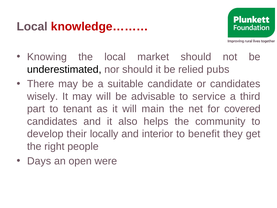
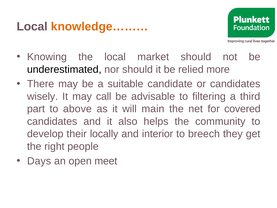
knowledge……… colour: red -> orange
pubs: pubs -> more
may will: will -> call
service: service -> filtering
tenant: tenant -> above
benefit: benefit -> breech
were: were -> meet
